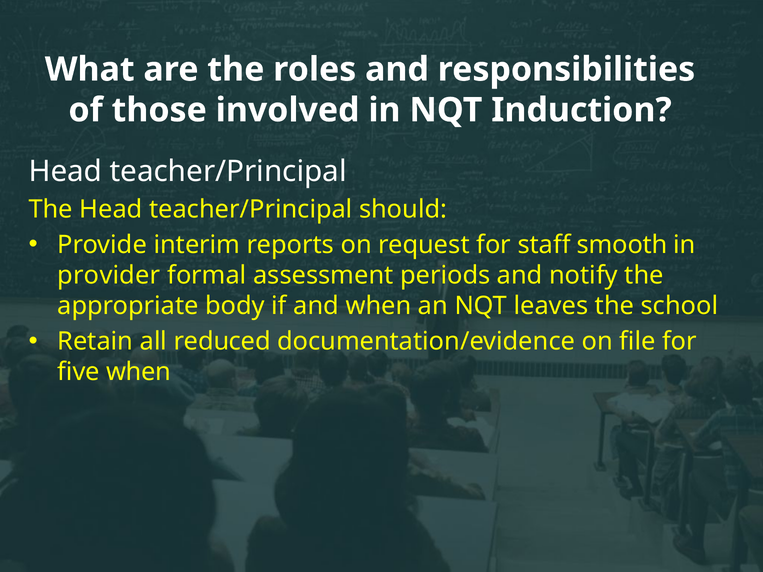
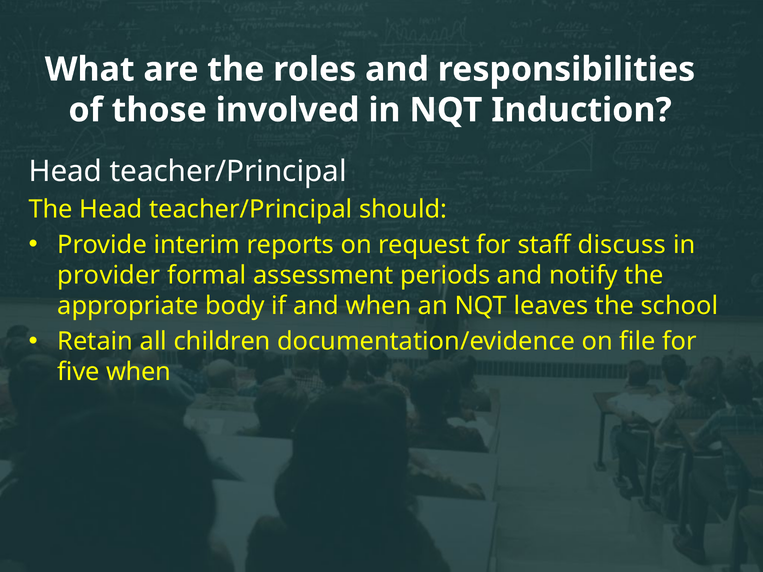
smooth: smooth -> discuss
reduced: reduced -> children
